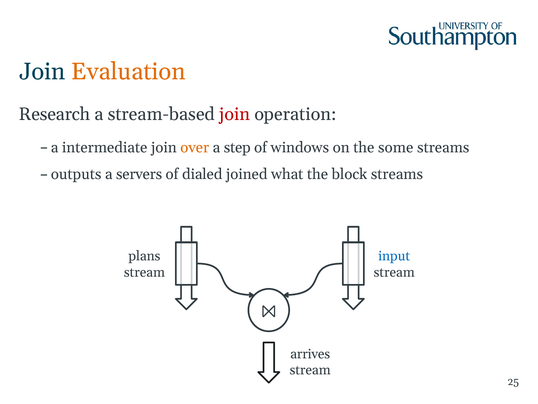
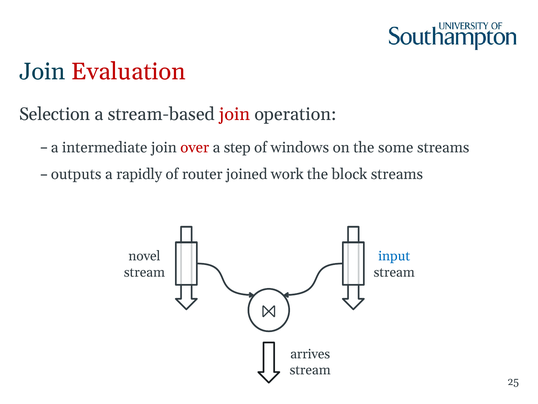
Evaluation colour: orange -> red
Research: Research -> Selection
over colour: orange -> red
servers: servers -> rapidly
dialed: dialed -> router
what: what -> work
plans: plans -> novel
